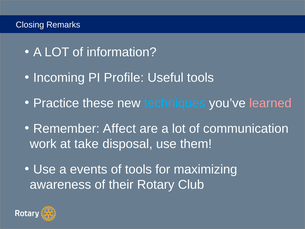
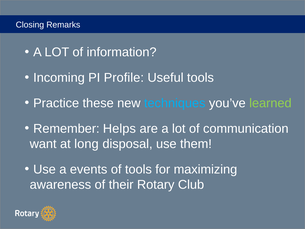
learned colour: pink -> light green
Affect: Affect -> Helps
work: work -> want
take: take -> long
